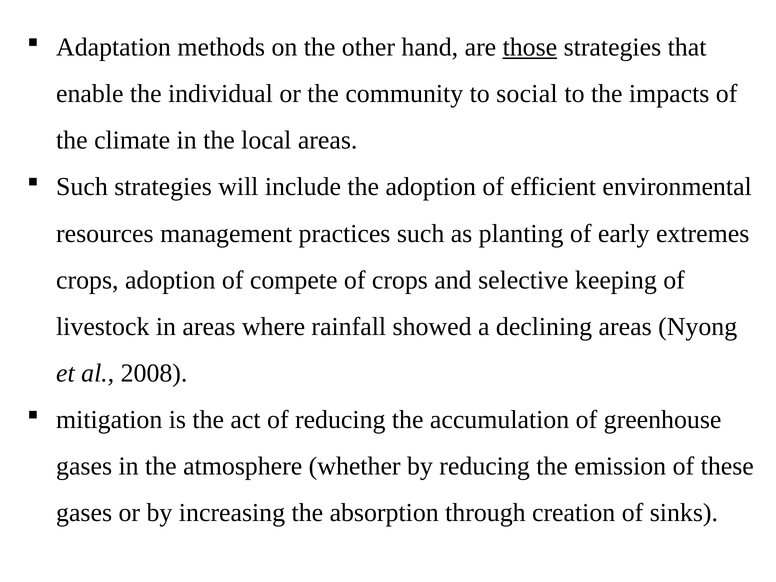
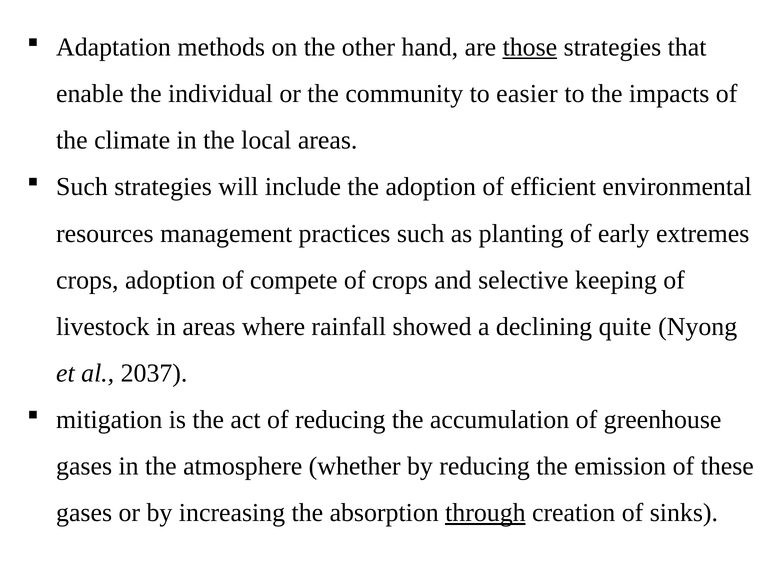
social: social -> easier
declining areas: areas -> quite
2008: 2008 -> 2037
through underline: none -> present
